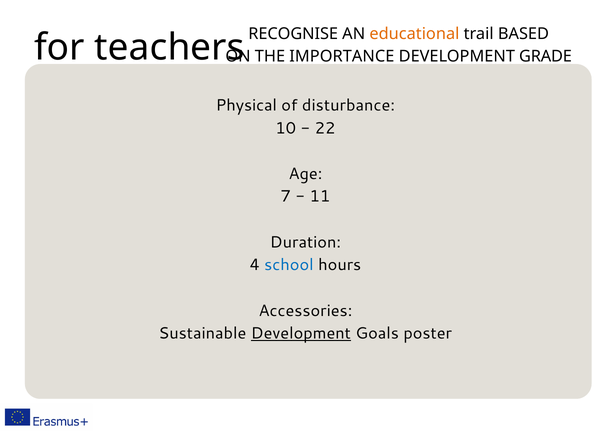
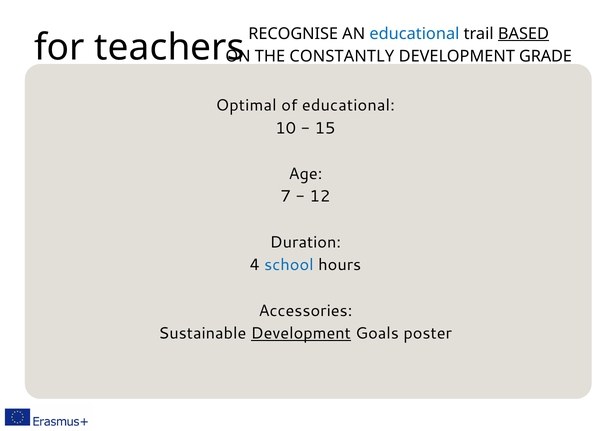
educational at (414, 34) colour: orange -> blue
BASED underline: none -> present
IMPORTANCE: IMPORTANCE -> CONSTANTLY
Physical: Physical -> Optimal
of disturbance: disturbance -> educational
22: 22 -> 15
11: 11 -> 12
